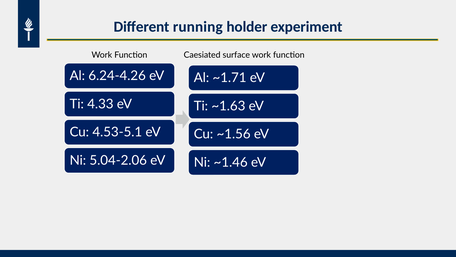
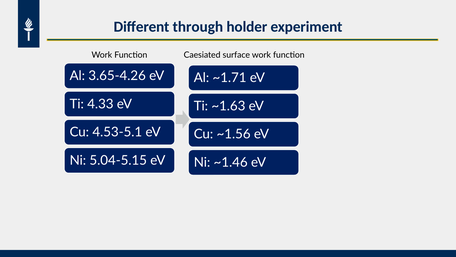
running: running -> through
6.24-4.26: 6.24-4.26 -> 3.65-4.26
5.04-2.06: 5.04-2.06 -> 5.04-5.15
